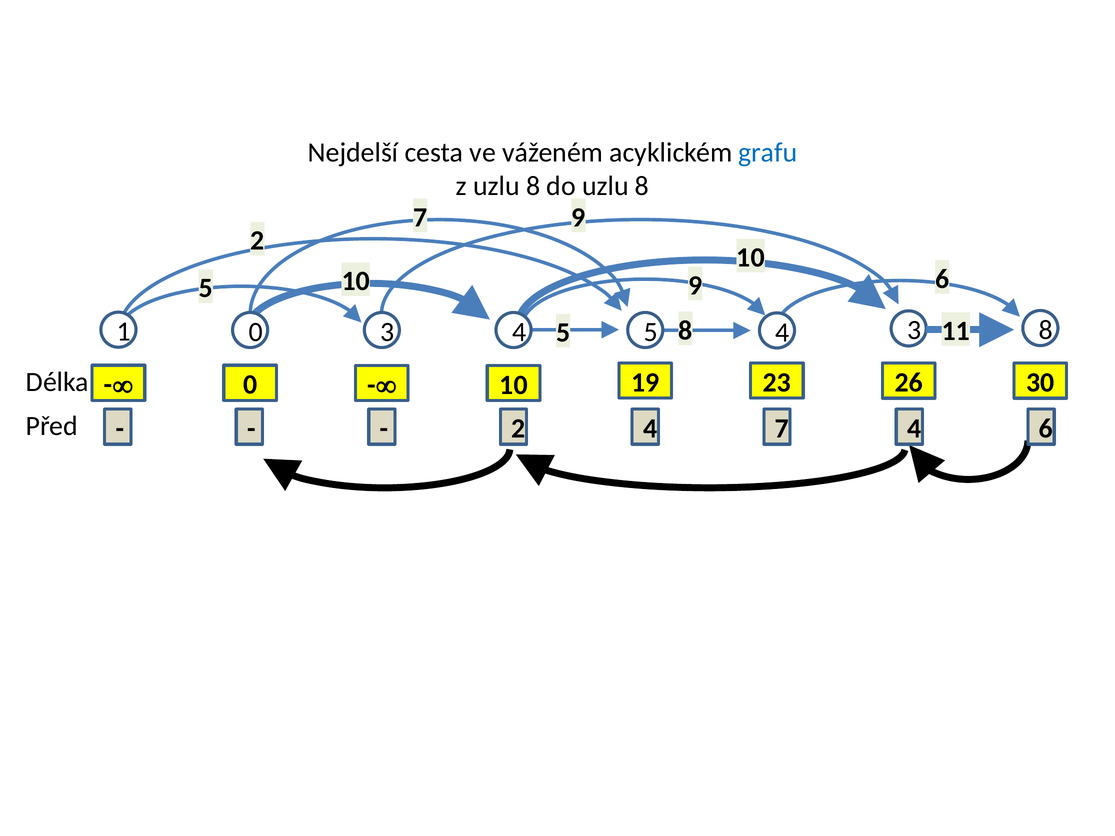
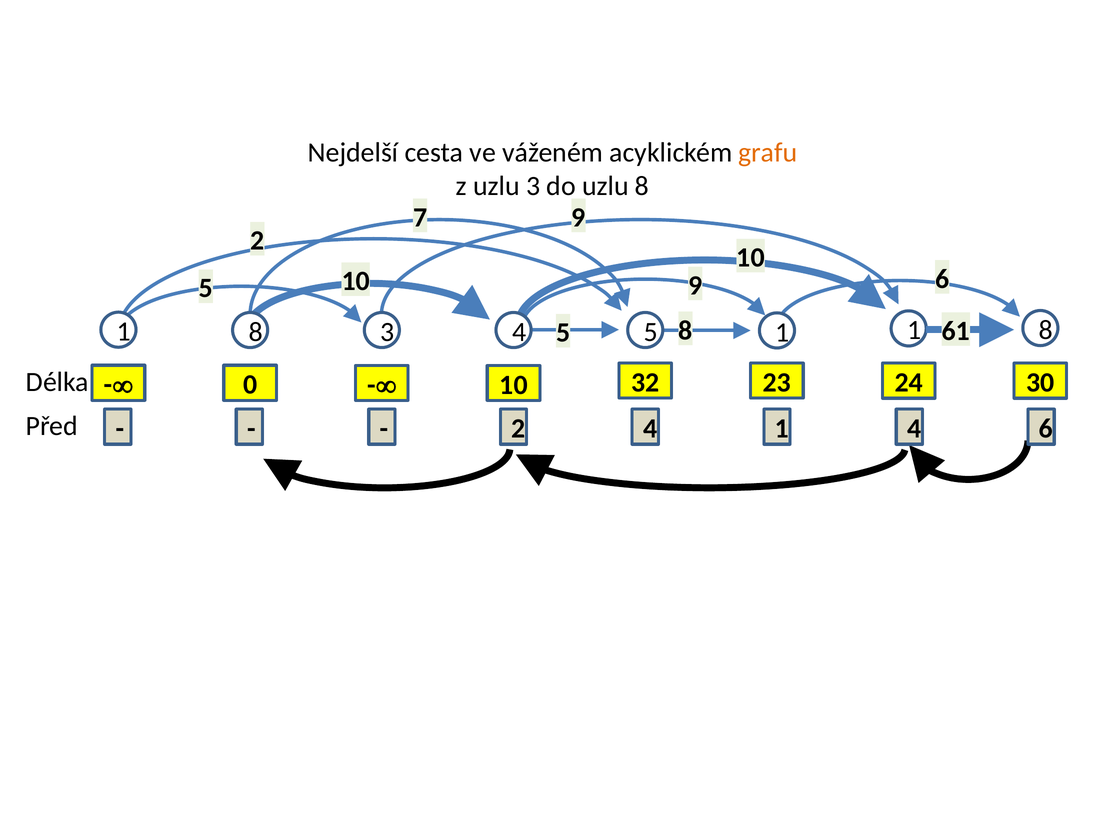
grafu colour: blue -> orange
z uzlu 8: 8 -> 3
0 at (256, 332): 0 -> 8
5 4: 4 -> 1
3 at (914, 330): 3 -> 1
11: 11 -> 61
19: 19 -> 32
26: 26 -> 24
2 4 7: 7 -> 1
